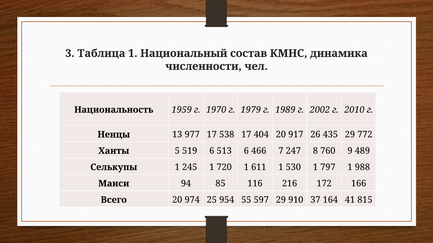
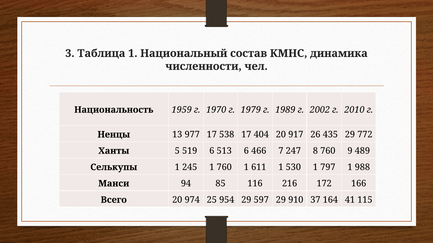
1 720: 720 -> 760
954 55: 55 -> 29
815: 815 -> 115
